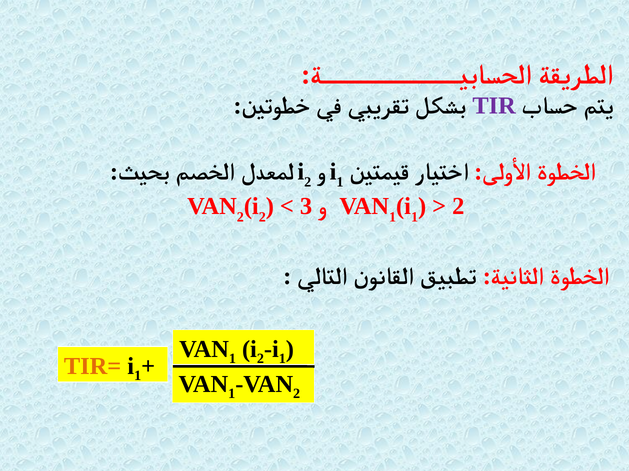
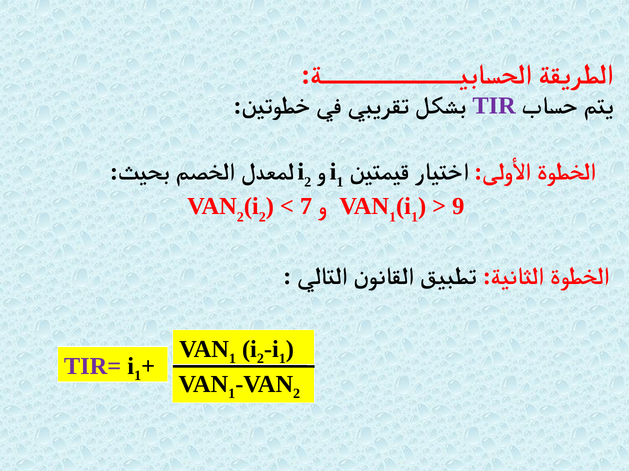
3: 3 -> 7
2 at (458, 206): 2 -> 9
TIR= colour: orange -> purple
